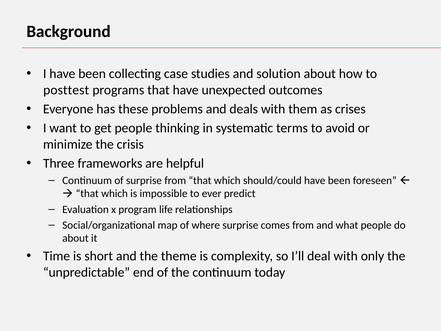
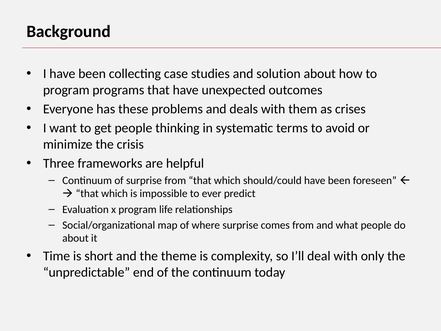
posttest at (66, 90): posttest -> program
